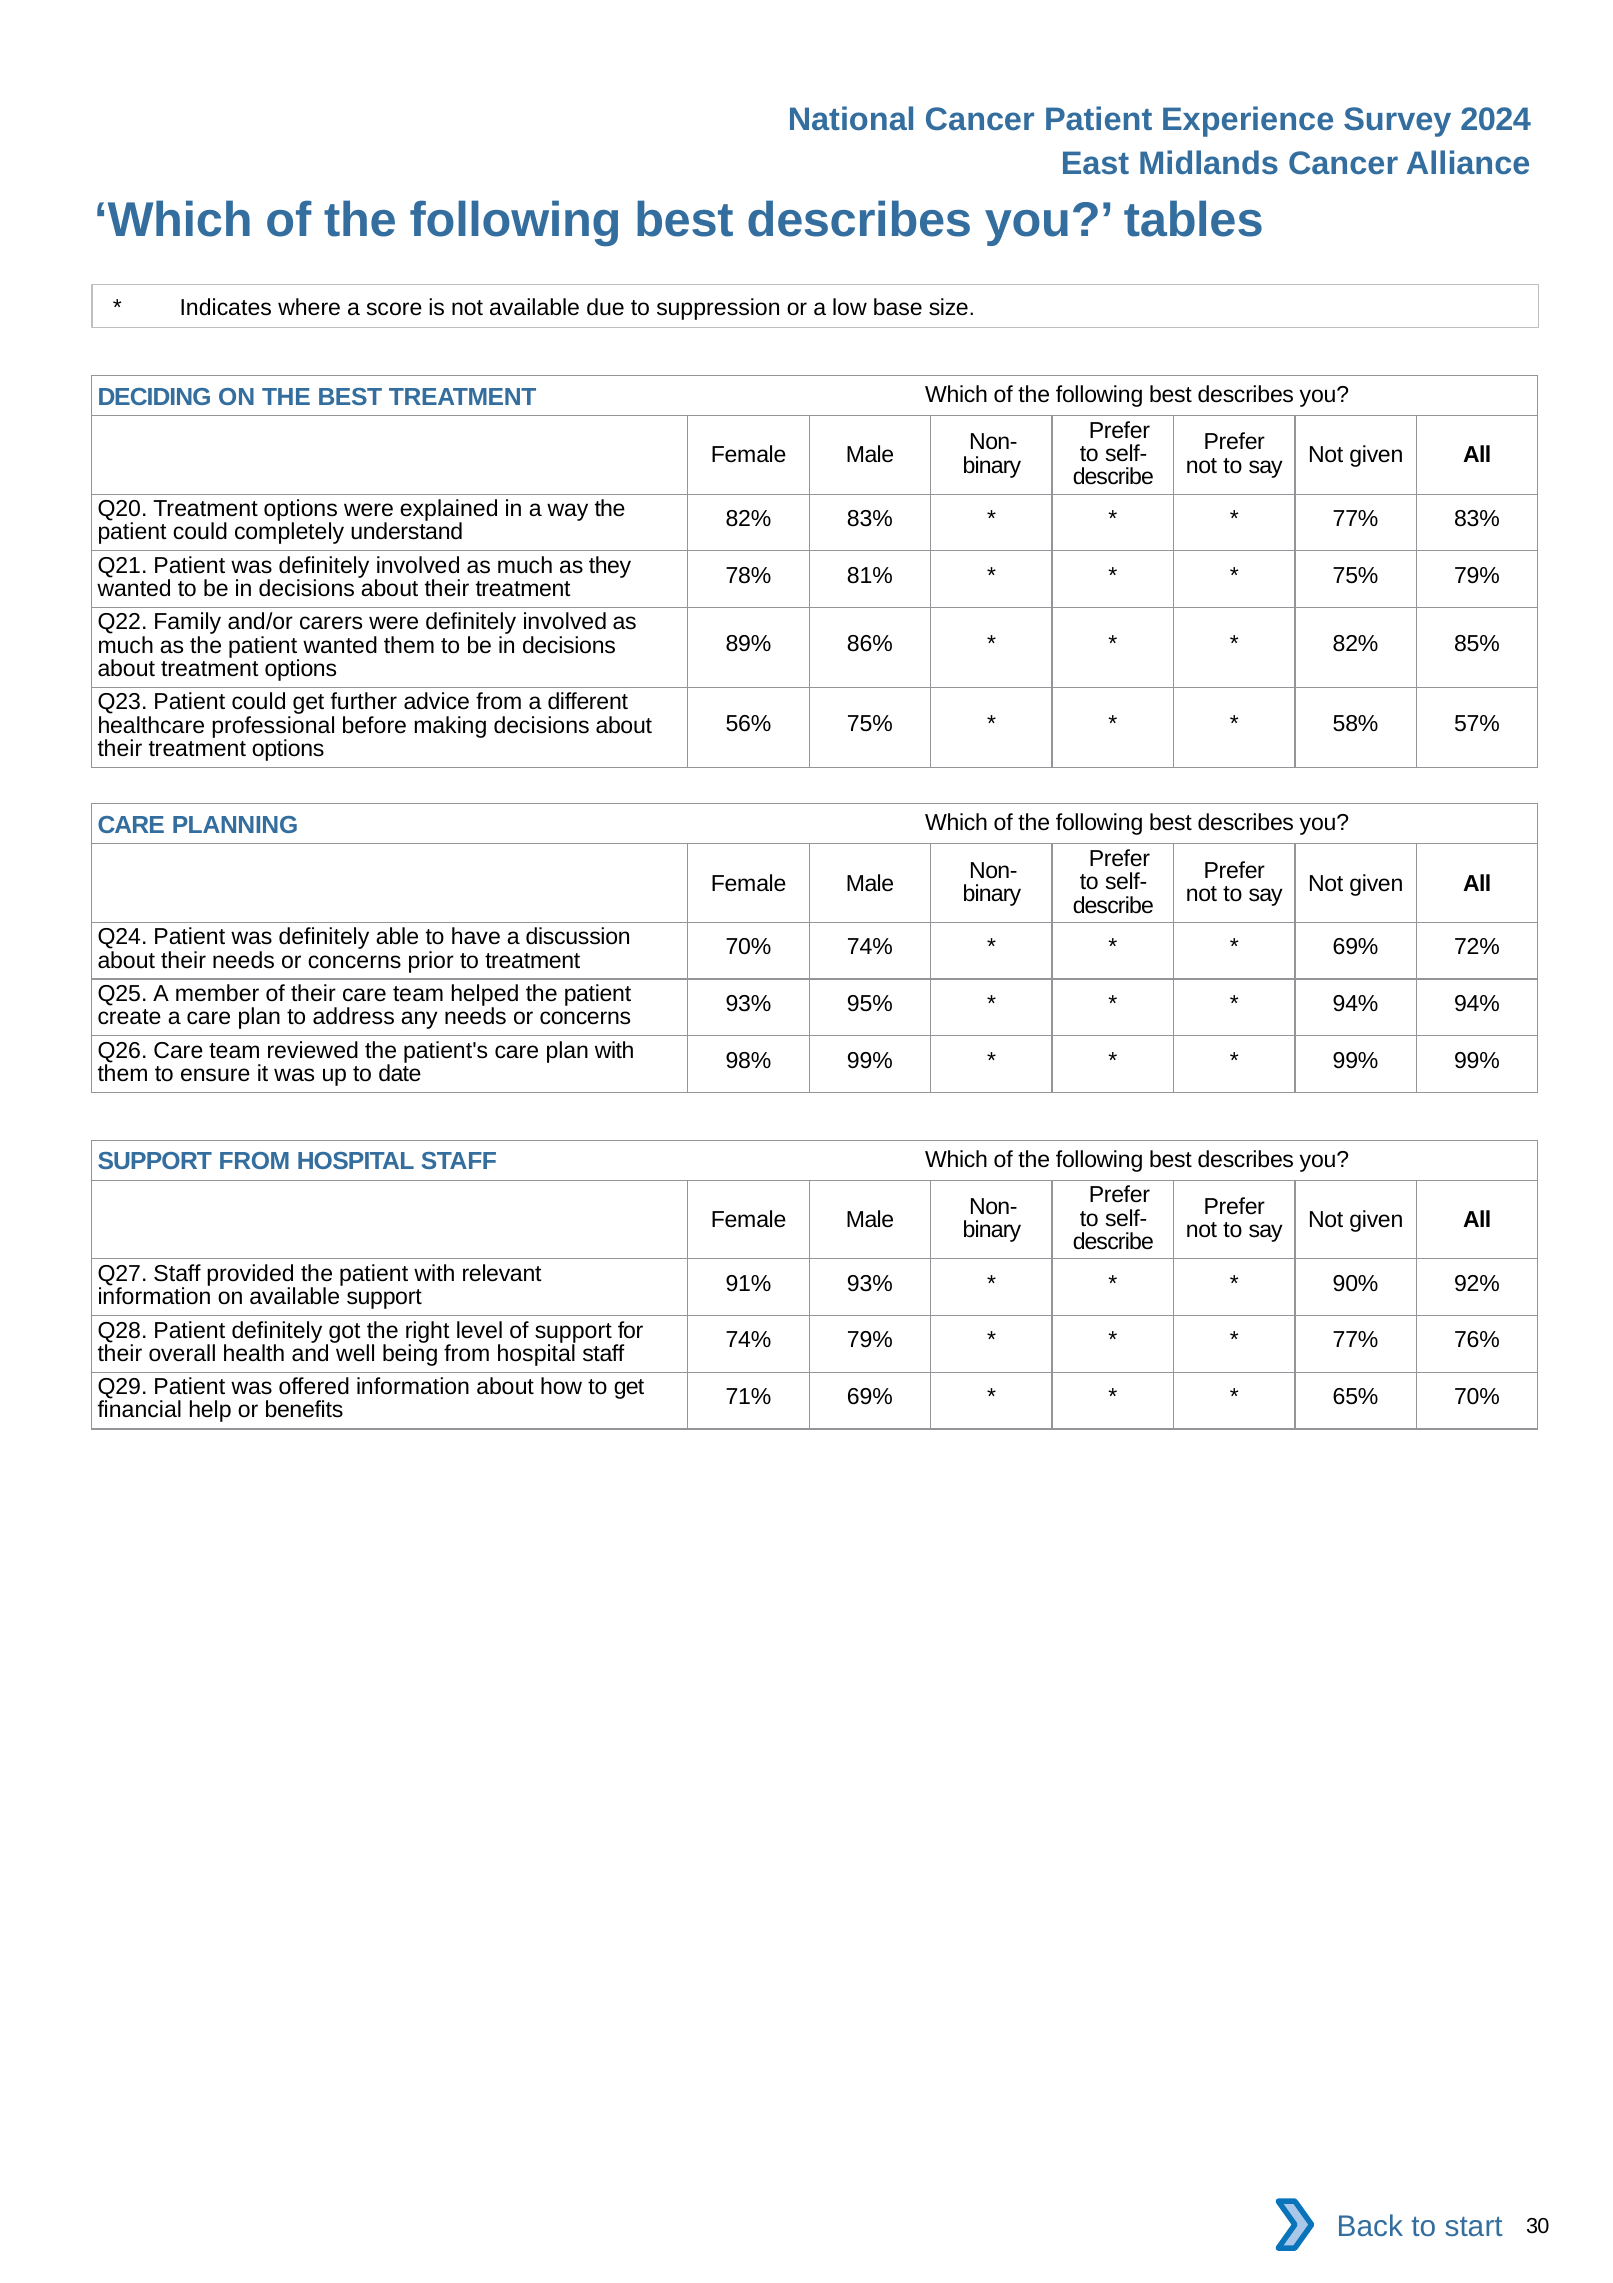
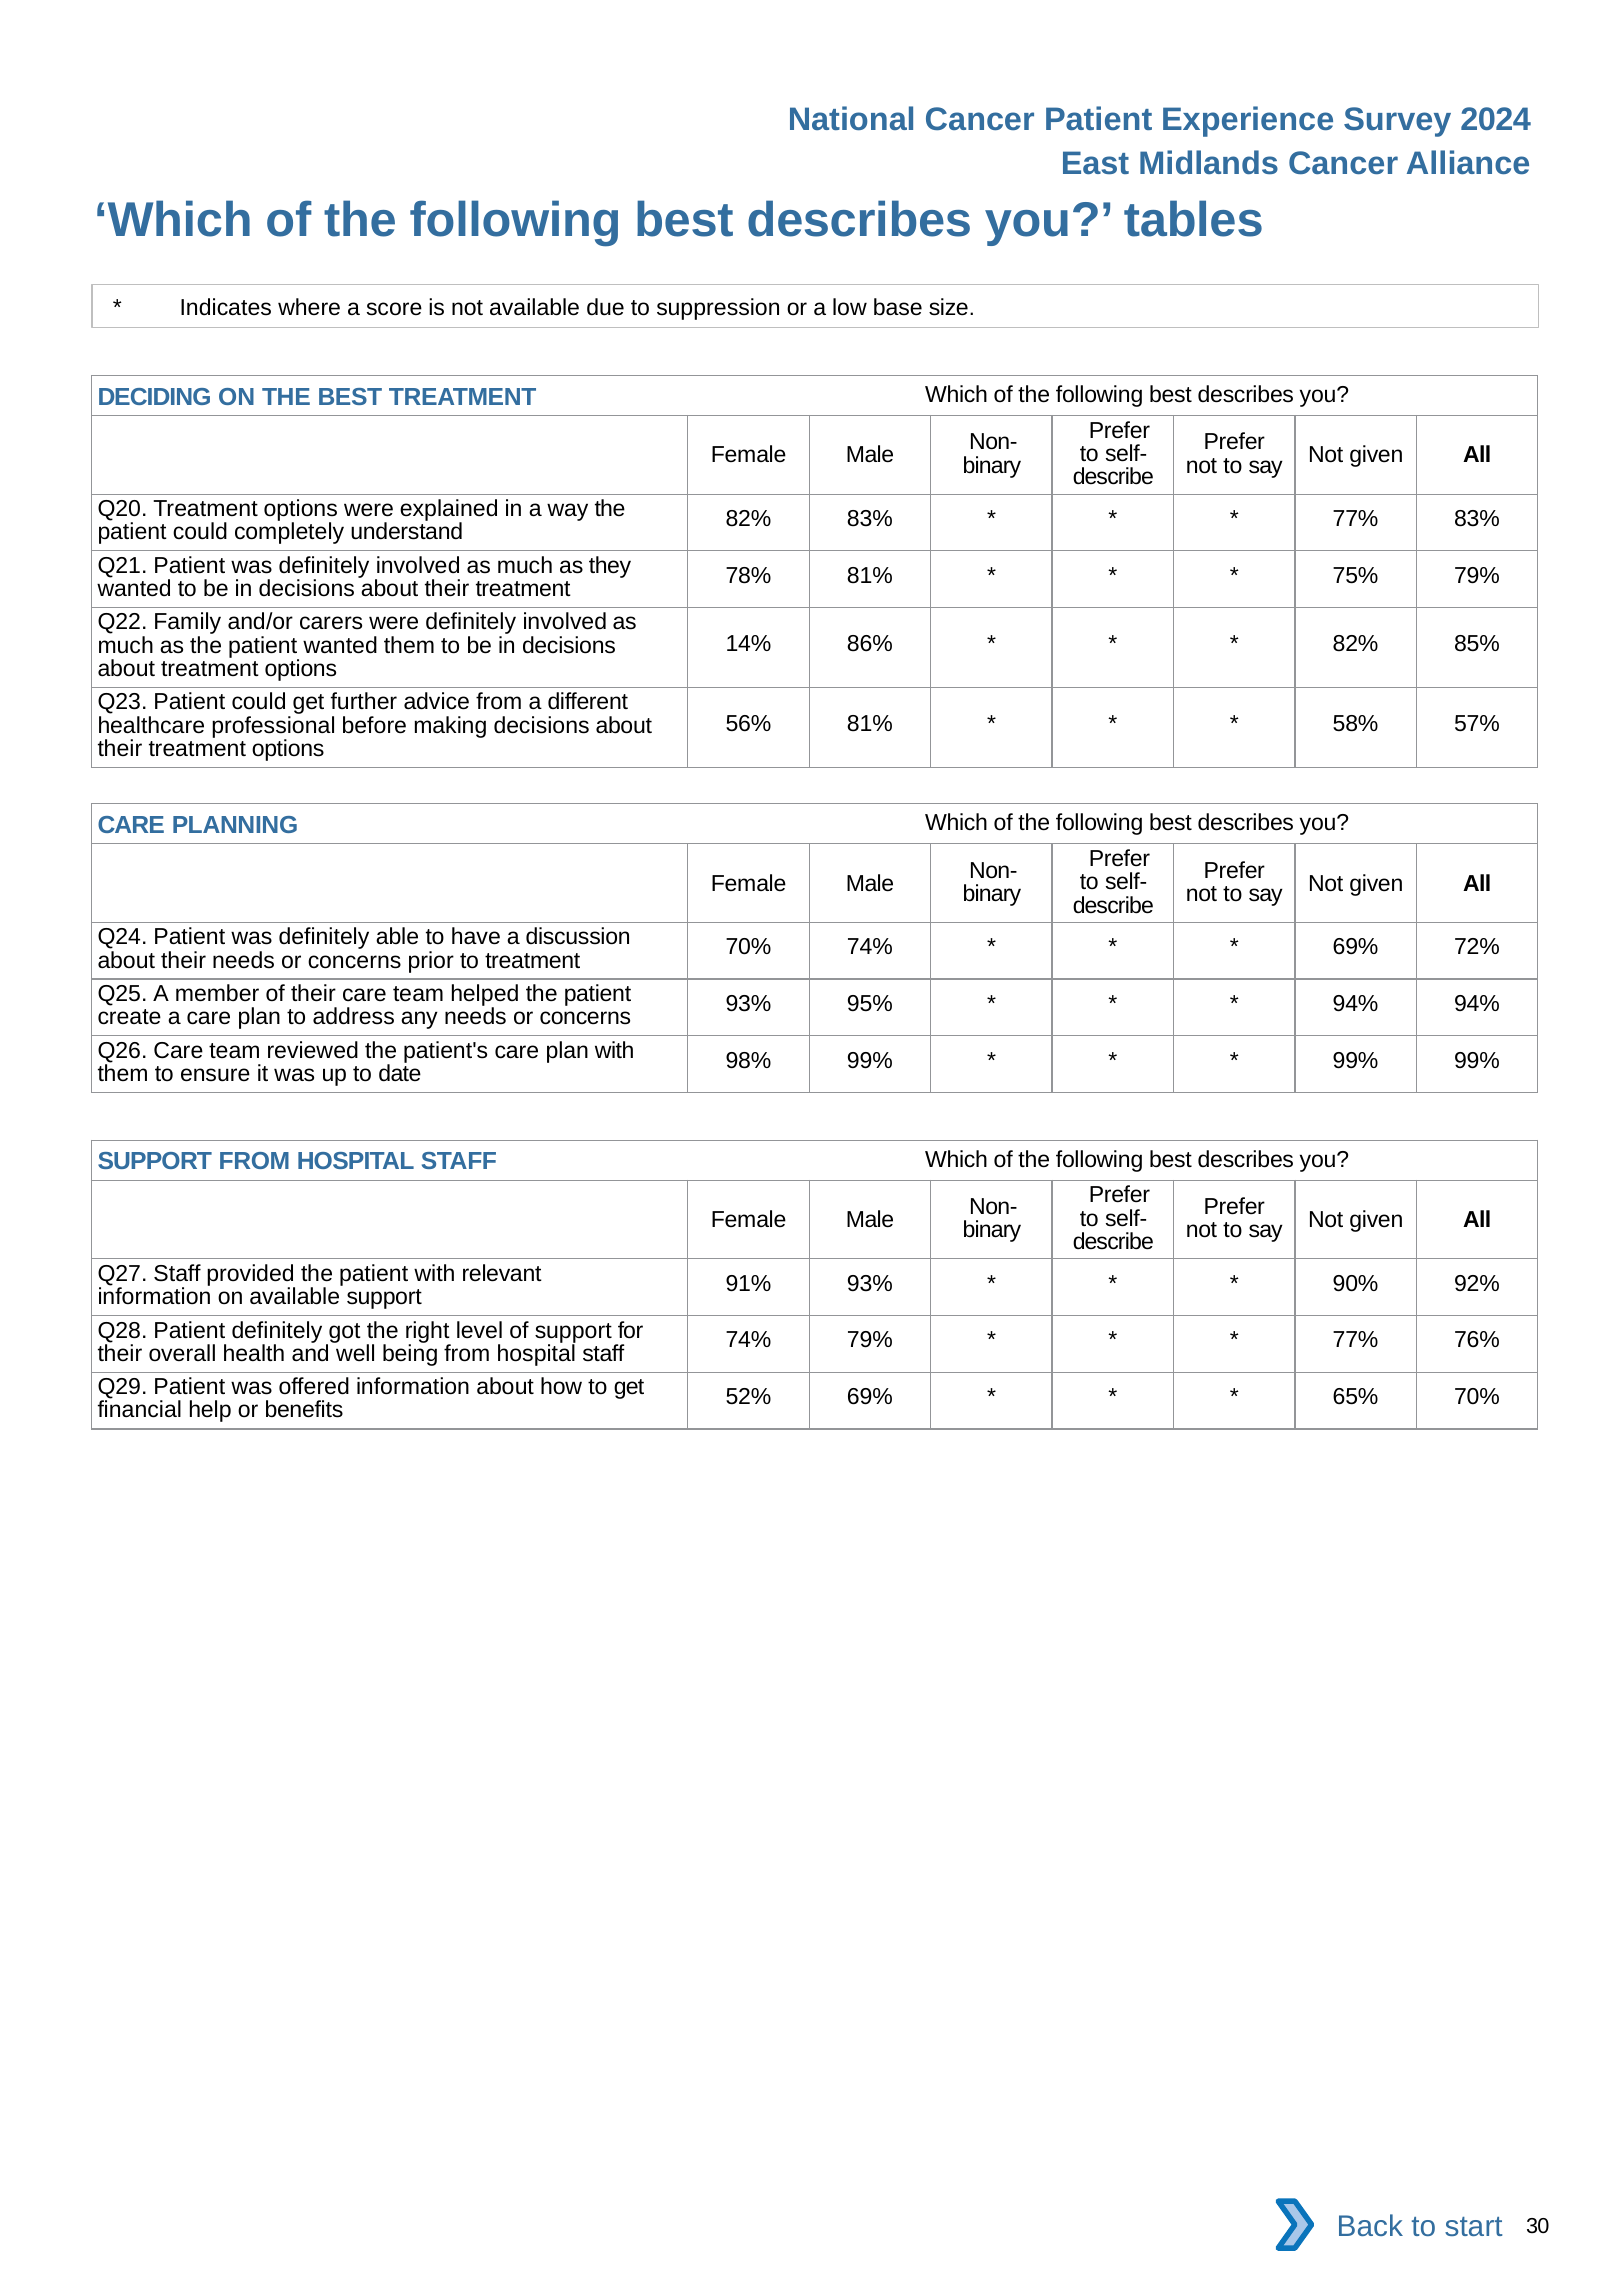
89%: 89% -> 14%
56% 75%: 75% -> 81%
71%: 71% -> 52%
